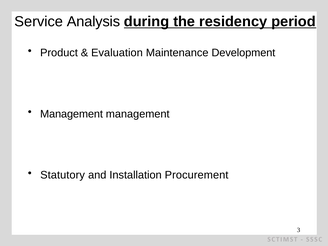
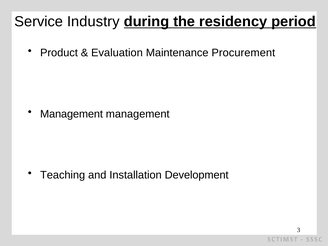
Analysis: Analysis -> Industry
Development: Development -> Procurement
Statutory: Statutory -> Teaching
Procurement: Procurement -> Development
